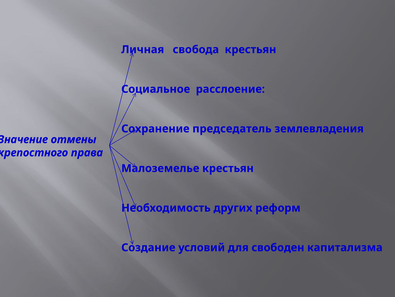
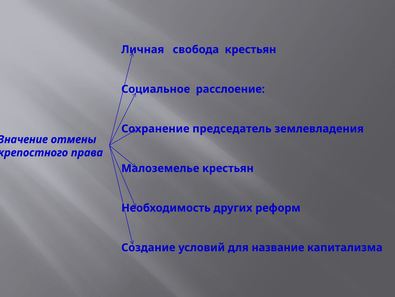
свободен: свободен -> название
